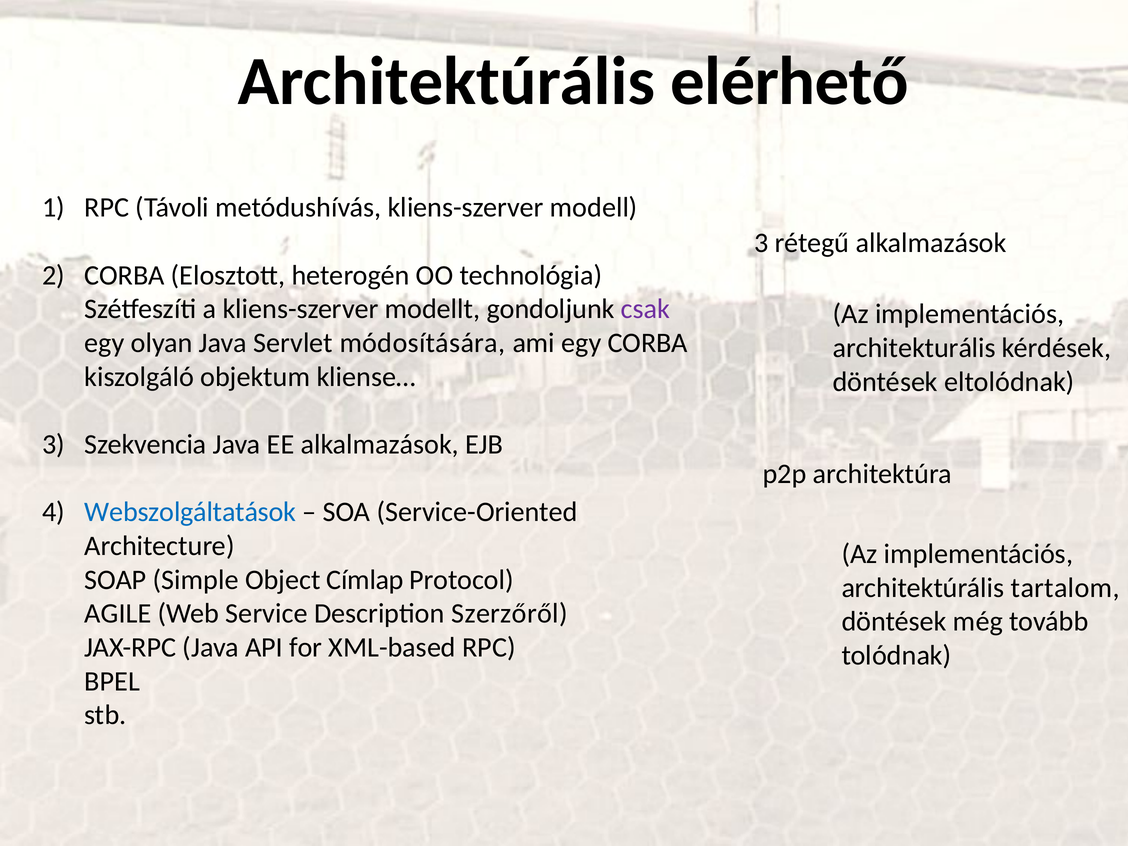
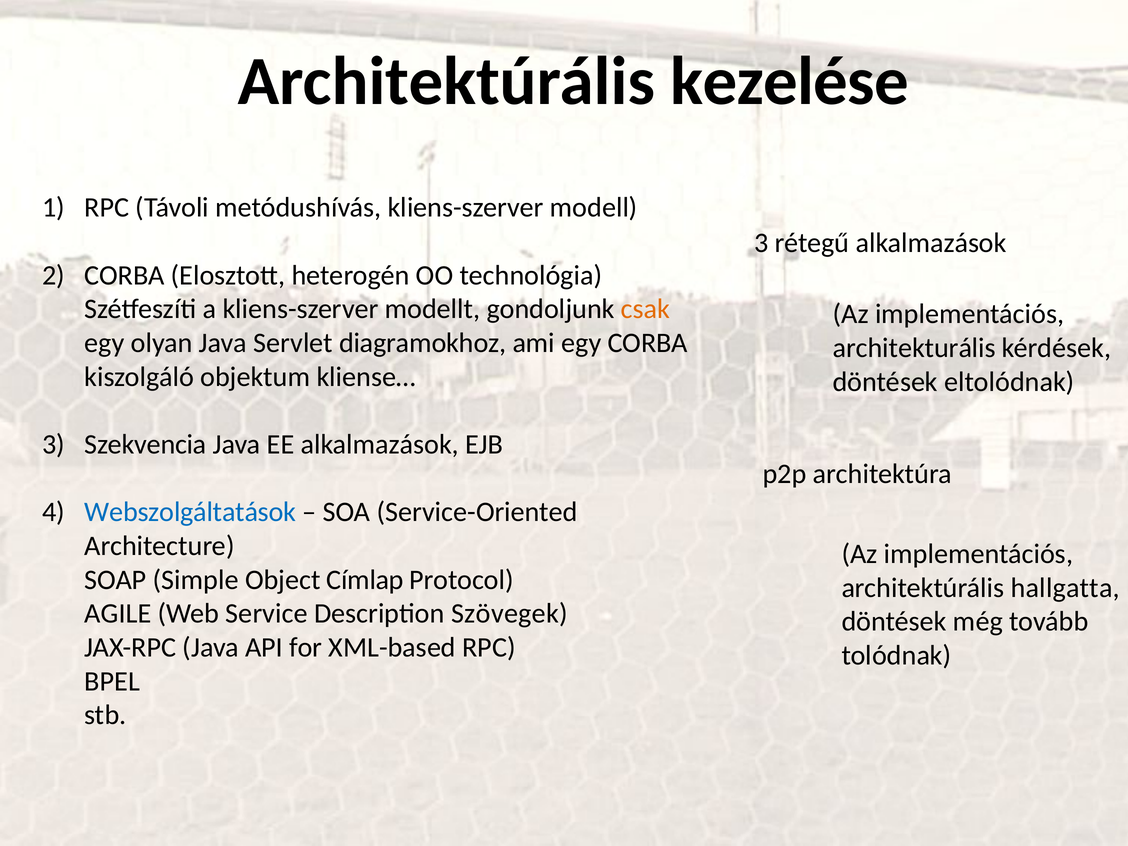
elérhető: elérhető -> kezelése
csak colour: purple -> orange
módosítására: módosítására -> diagramokhoz
tartalom: tartalom -> hallgatta
Szerzőről: Szerzőről -> Szövegek
